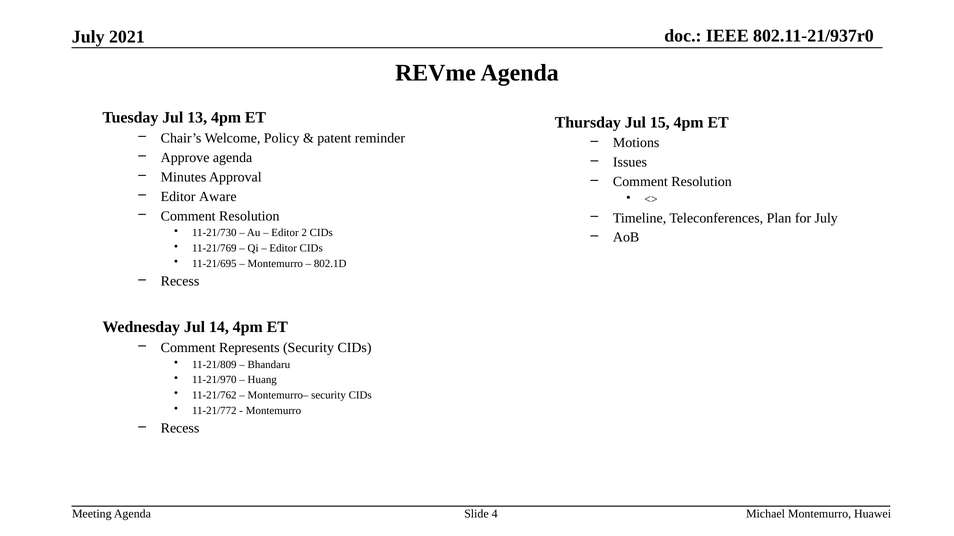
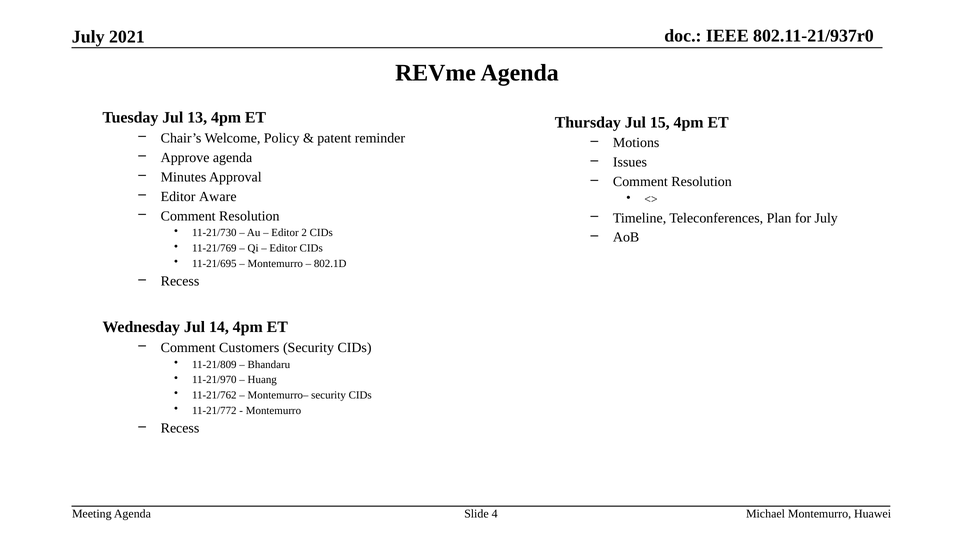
Represents: Represents -> Customers
